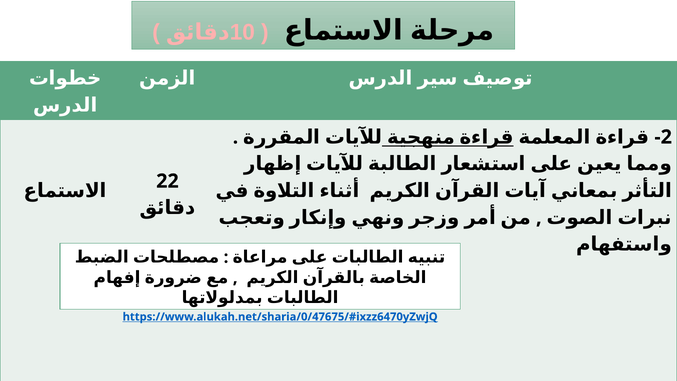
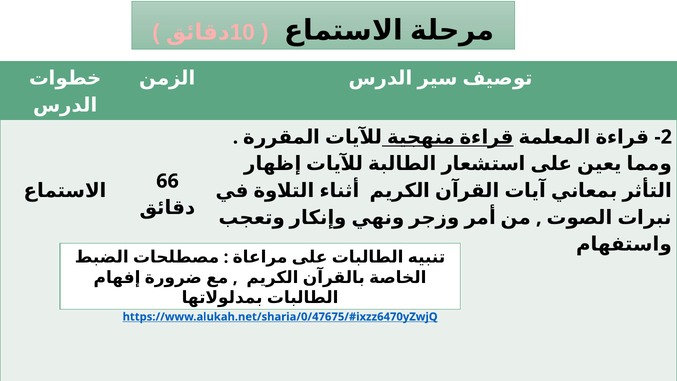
22: 22 -> 66
